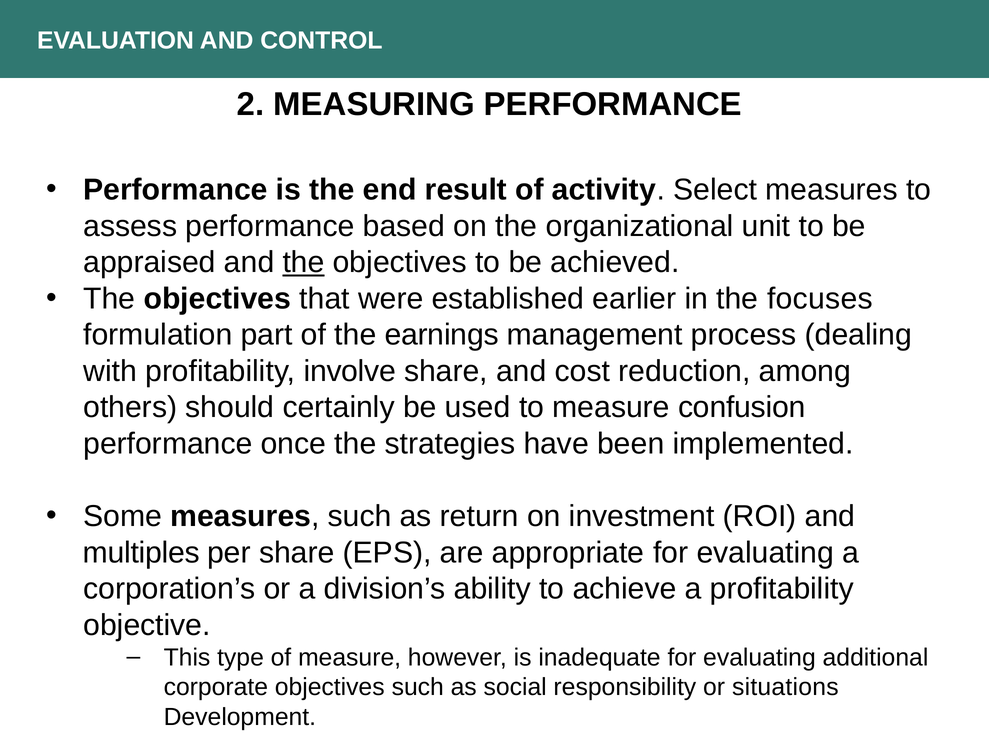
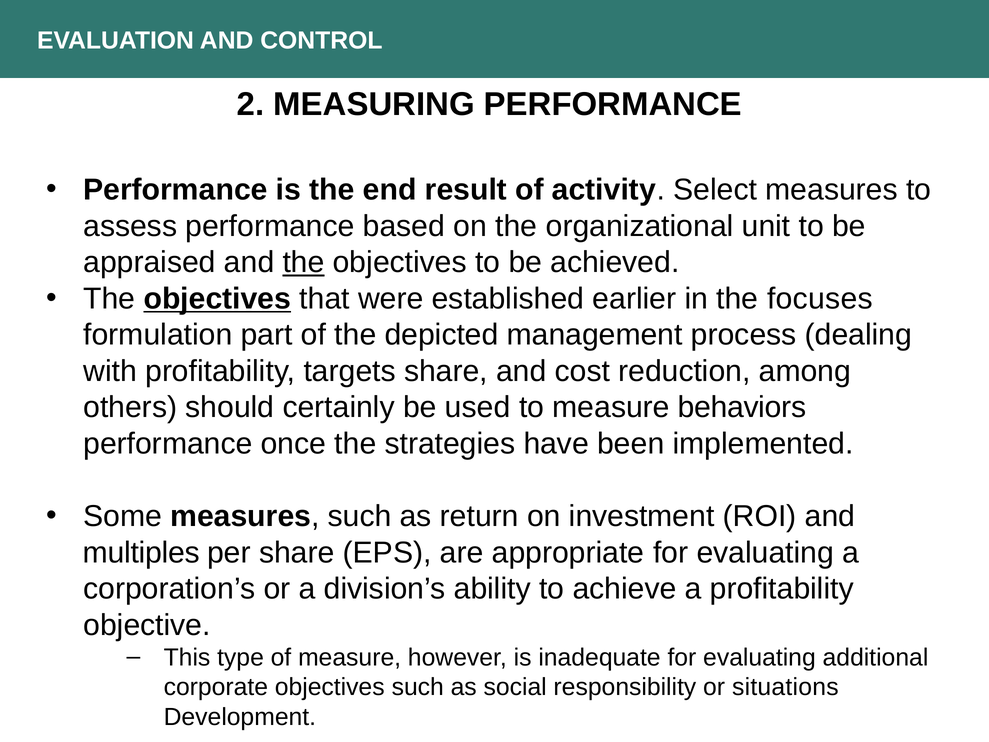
objectives at (217, 299) underline: none -> present
earnings: earnings -> depicted
involve: involve -> targets
confusion: confusion -> behaviors
